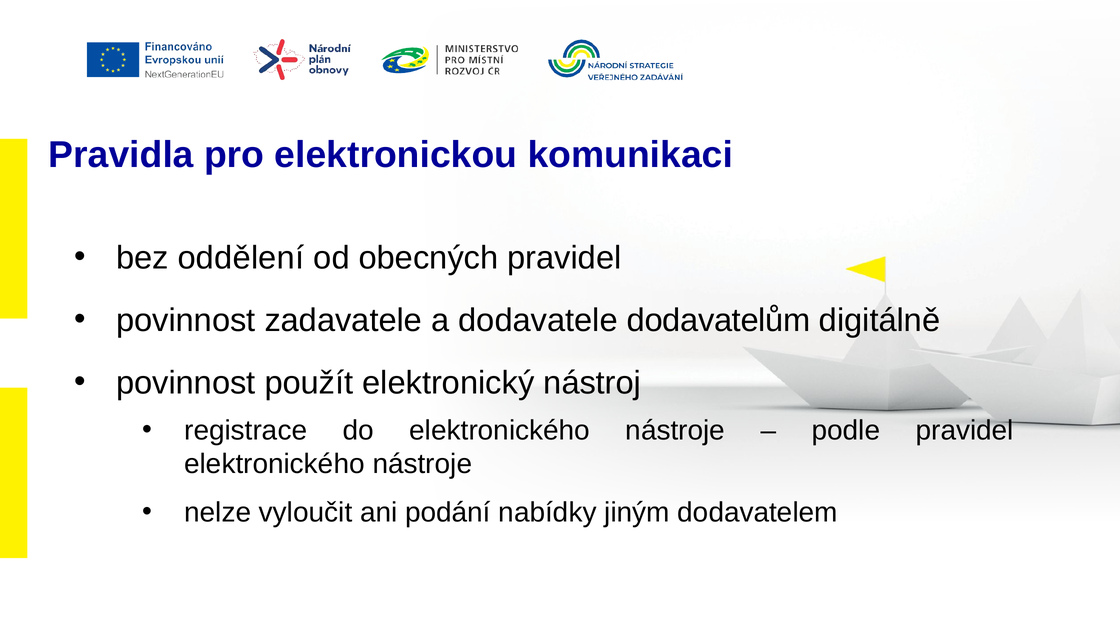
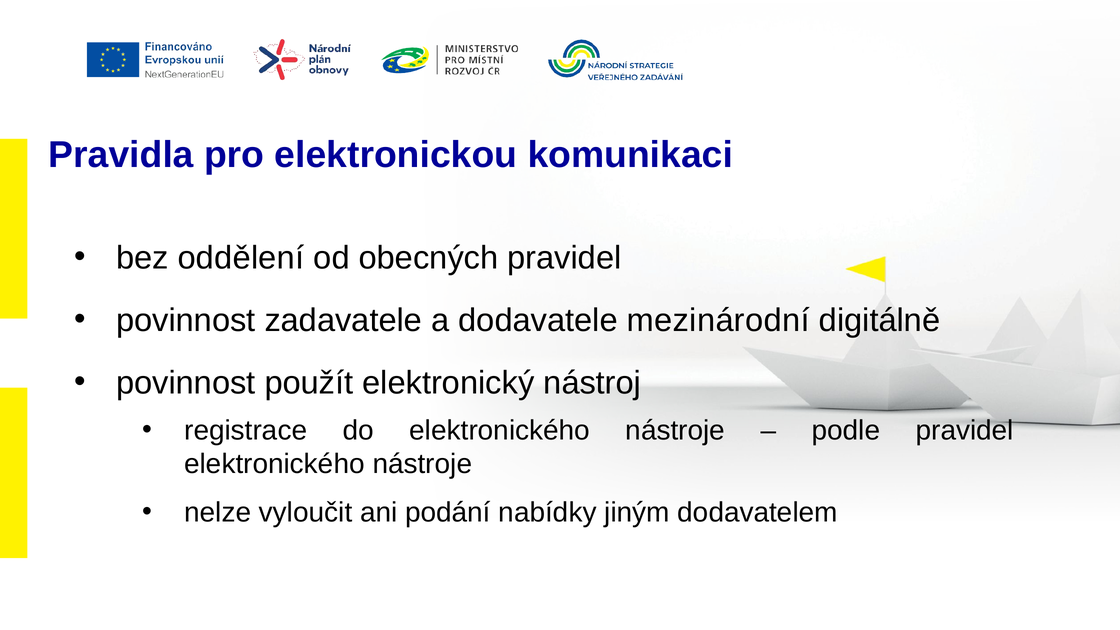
dodavatelům: dodavatelům -> mezinárodní
